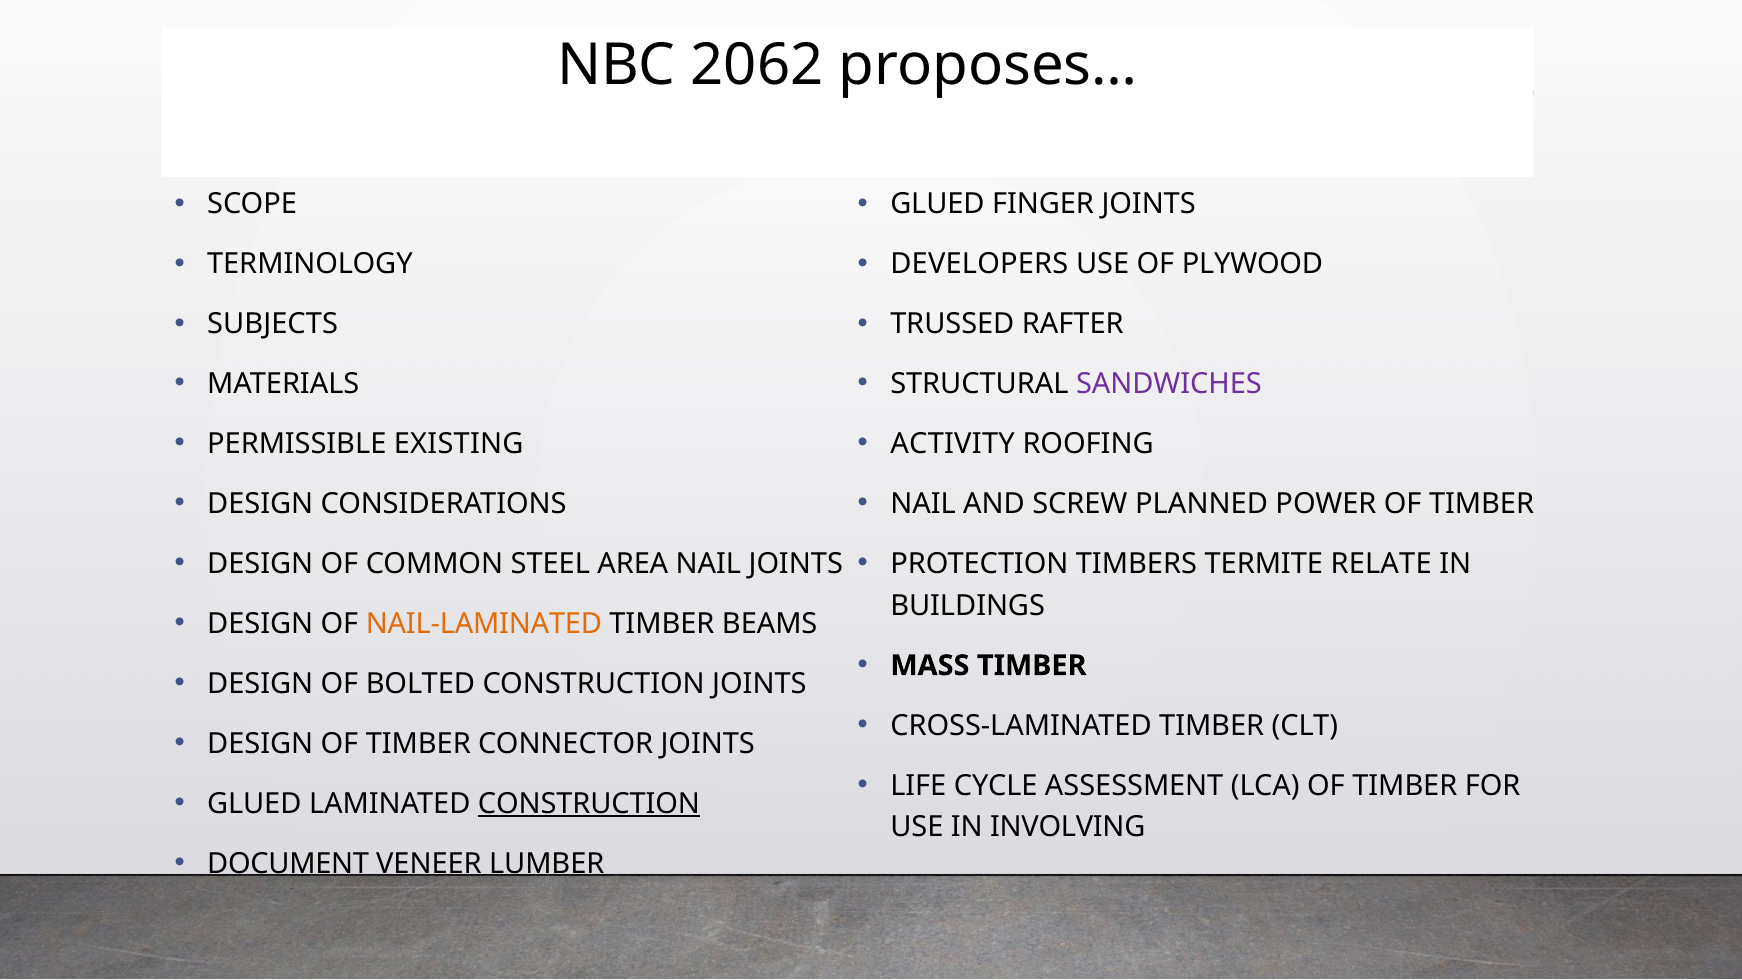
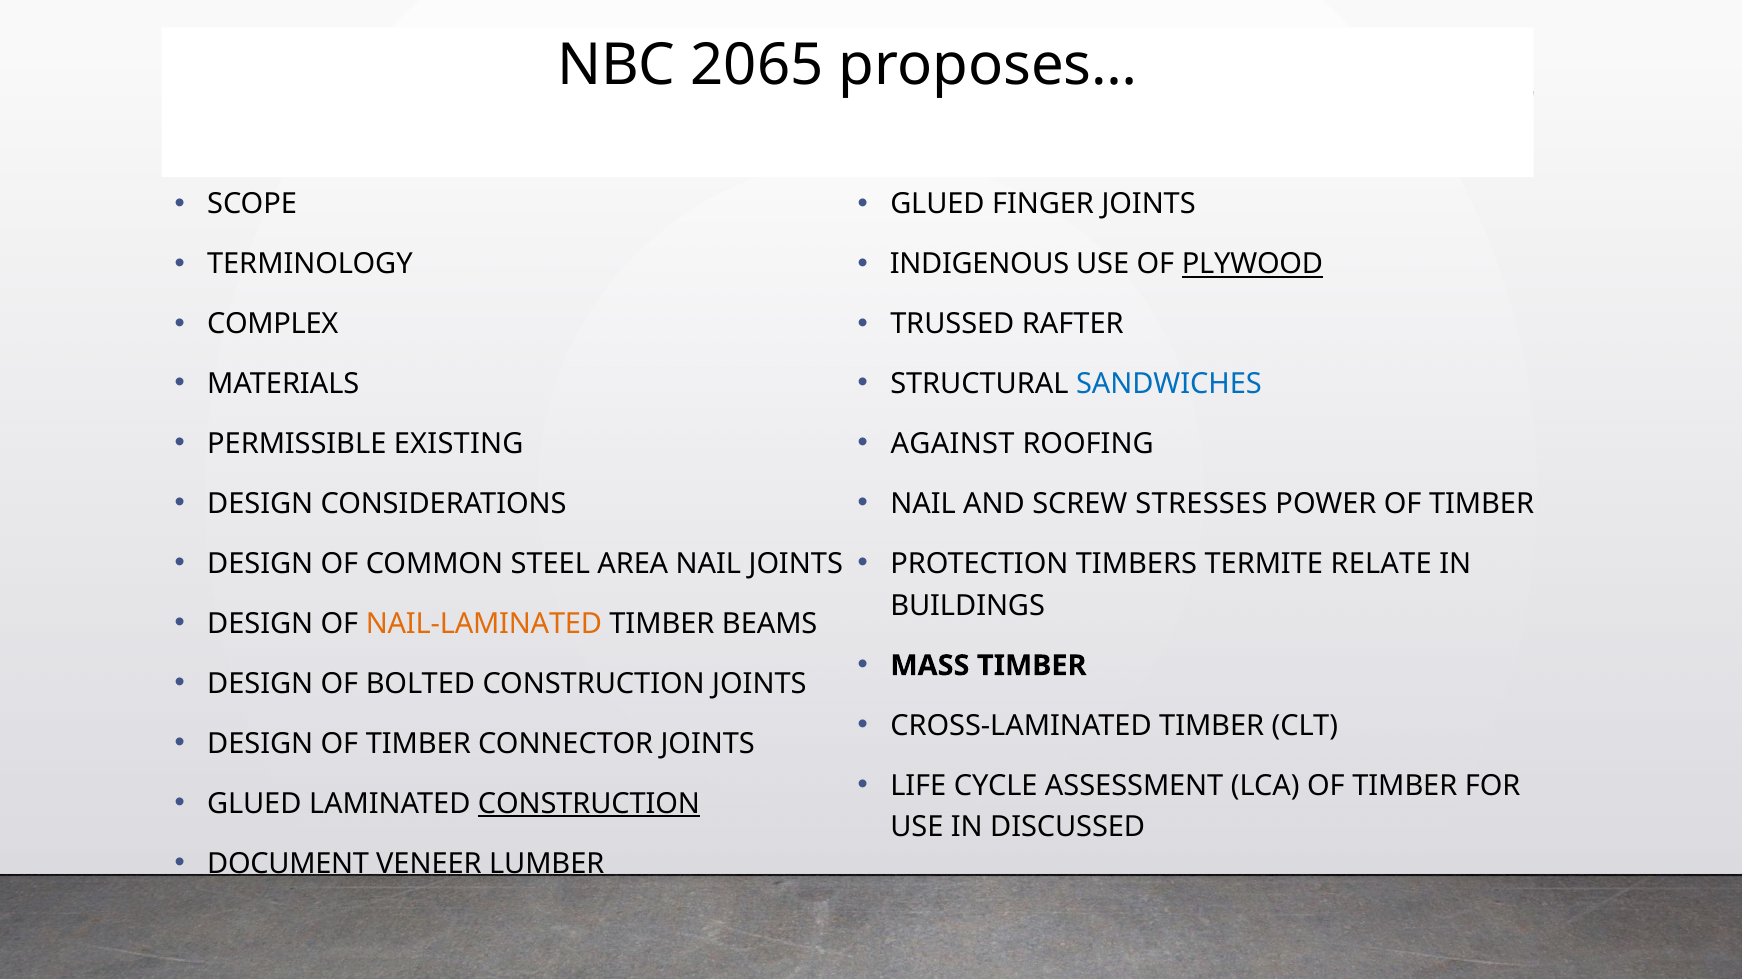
2062: 2062 -> 2065
DEVELOPERS: DEVELOPERS -> INDIGENOUS
PLYWOOD underline: none -> present
SUBJECTS: SUBJECTS -> COMPLEX
SANDWICHES colour: purple -> blue
ACTIVITY: ACTIVITY -> AGAINST
PLANNED: PLANNED -> STRESSES
INVOLVING: INVOLVING -> DISCUSSED
